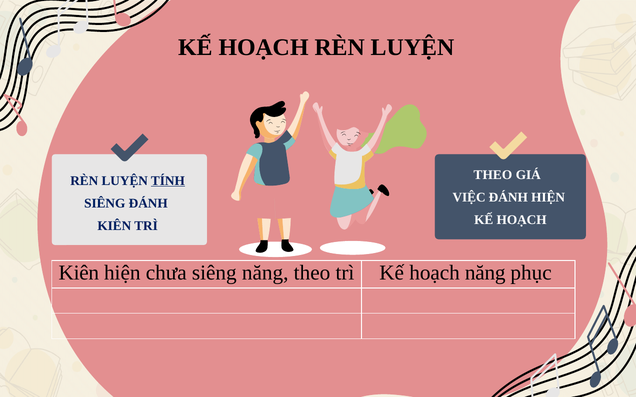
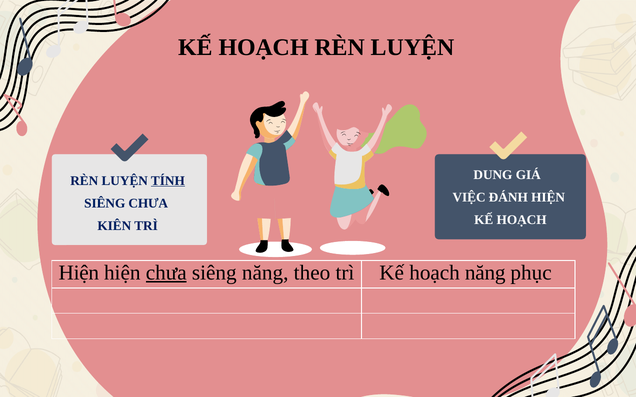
THEO at (493, 175): THEO -> DUNG
SIÊNG ĐÁNH: ĐÁNH -> CHƯA
Kiên at (79, 273): Kiên -> Hiện
chưa at (166, 273) underline: none -> present
